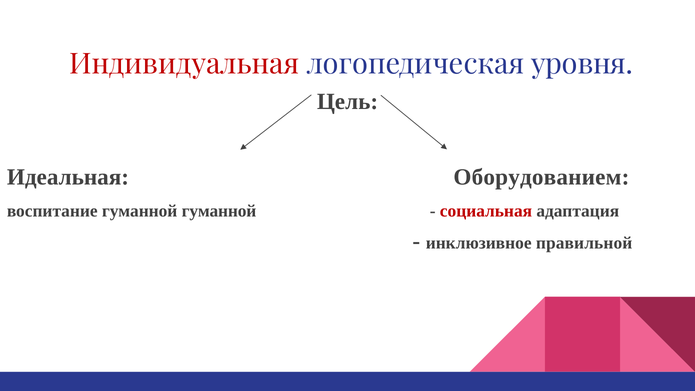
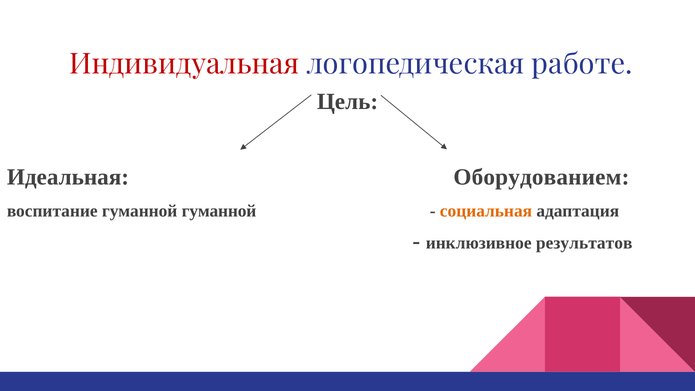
уровня: уровня -> работе
социальная colour: red -> orange
правильной: правильной -> результатов
